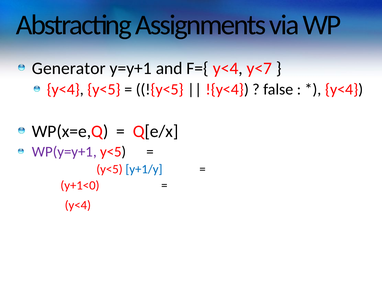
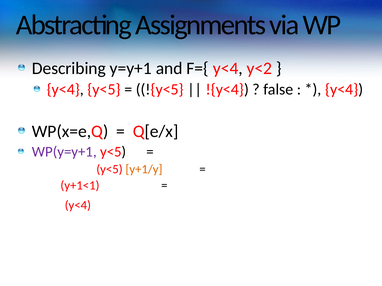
Generator: Generator -> Describing
y<7: y<7 -> y<2
y+1/y colour: blue -> orange
y+1<0: y+1<0 -> y+1<1
